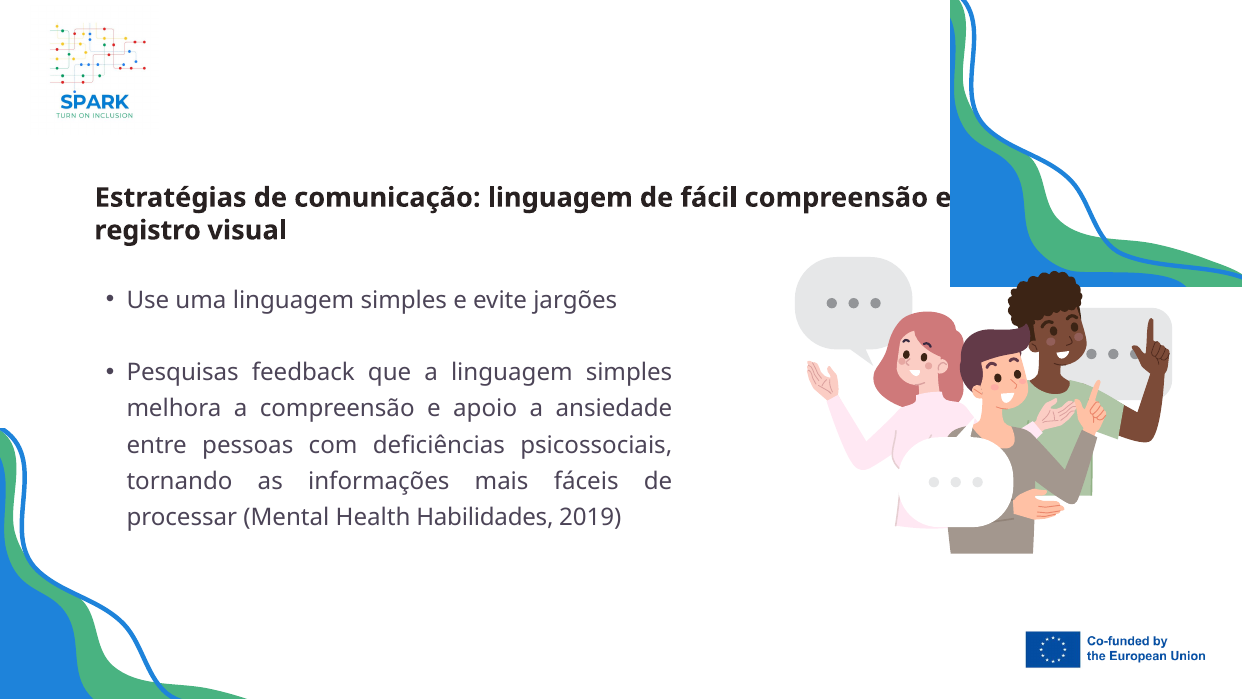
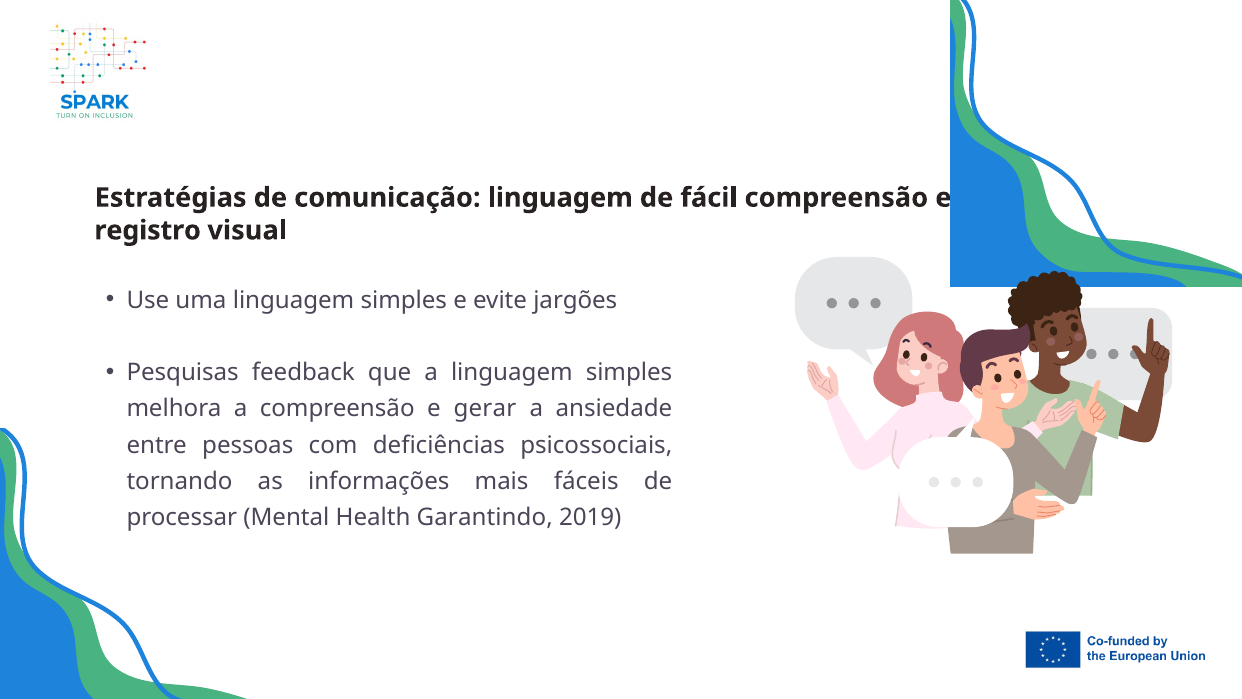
apoio: apoio -> gerar
Habilidades: Habilidades -> Garantindo
